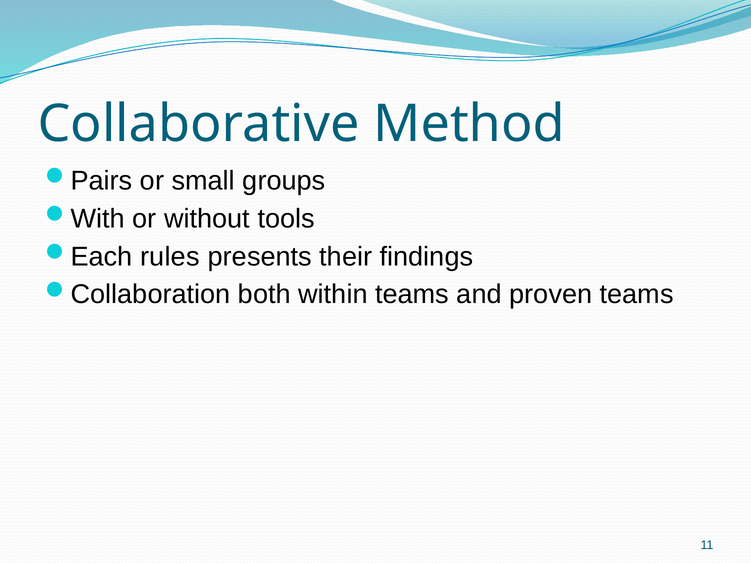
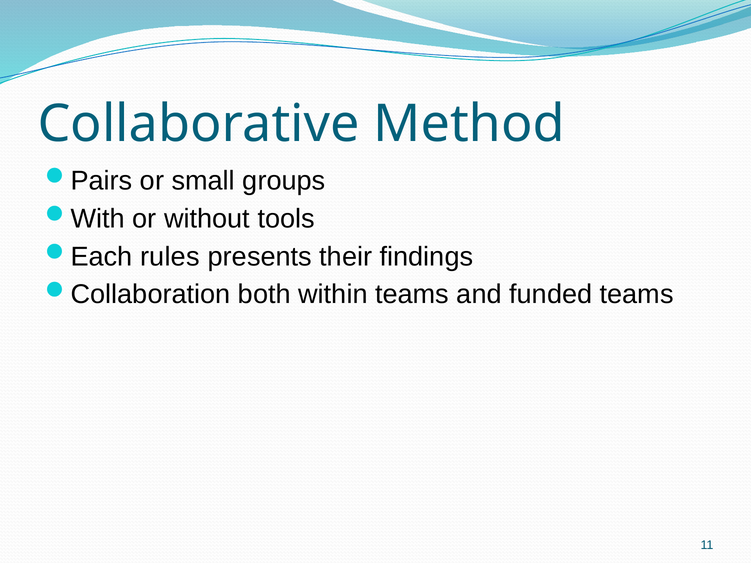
proven: proven -> funded
